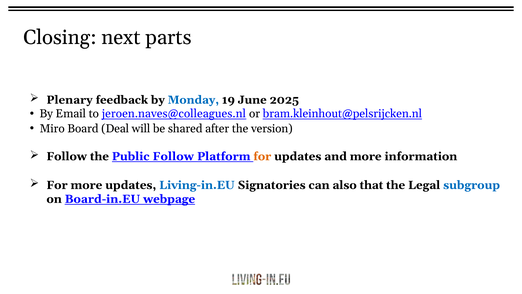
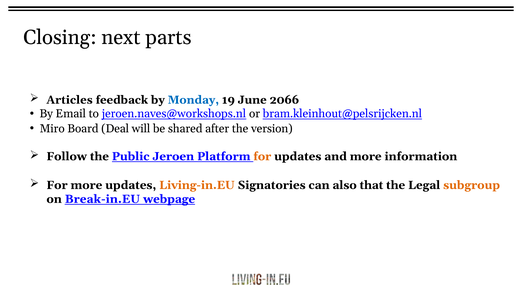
Plenary: Plenary -> Articles
2025: 2025 -> 2066
jeroen.naves@colleagues.nl: jeroen.naves@colleagues.nl -> jeroen.naves@workshops.nl
Public Follow: Follow -> Jeroen
Living-in.EU colour: blue -> orange
subgroup colour: blue -> orange
Board-in.EU: Board-in.EU -> Break-in.EU
